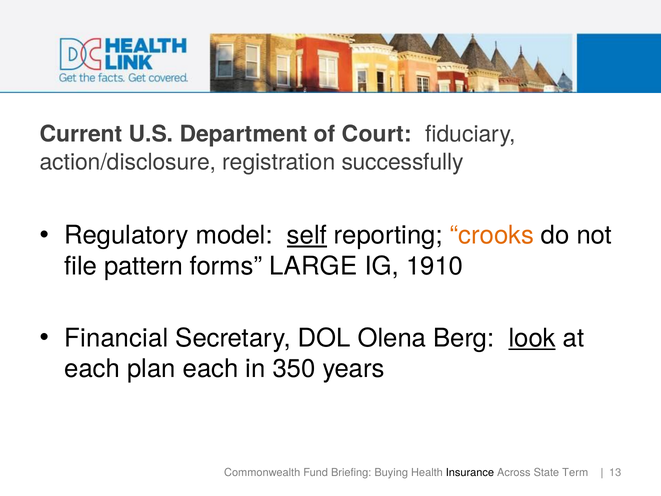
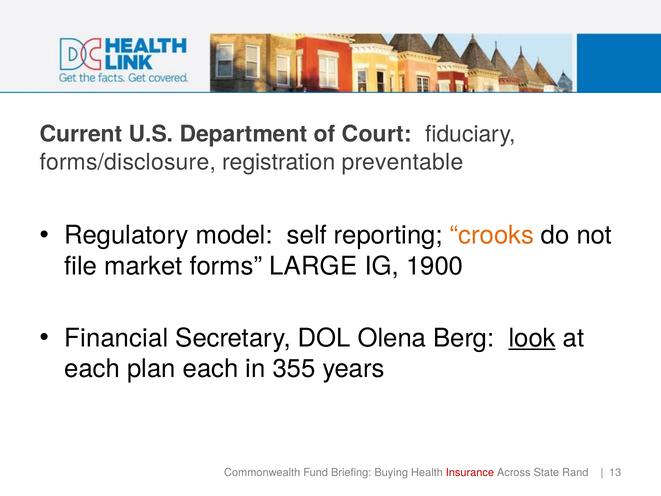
action/disclosure: action/disclosure -> forms/disclosure
successfully: successfully -> preventable
self underline: present -> none
pattern: pattern -> market
1910: 1910 -> 1900
350: 350 -> 355
Insurance colour: black -> red
Term: Term -> Rand
